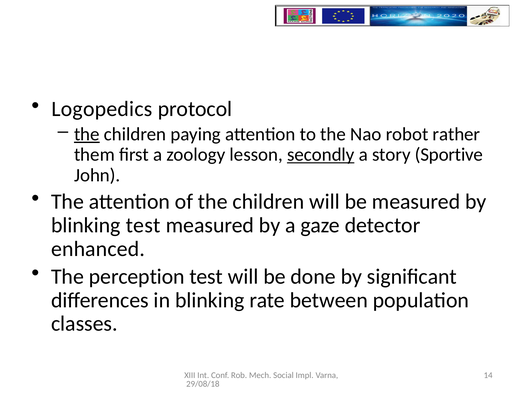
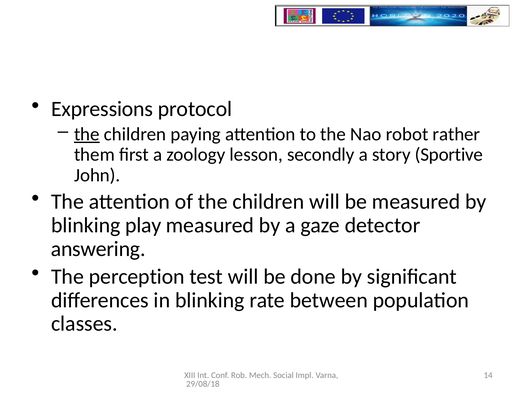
Logopedics: Logopedics -> Expressions
secondly underline: present -> none
blinking test: test -> play
enhanced: enhanced -> answering
